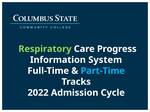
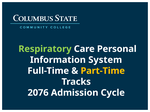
Progress: Progress -> Personal
Part-Time colour: light blue -> yellow
2022: 2022 -> 2076
